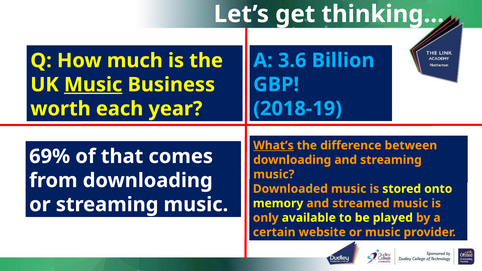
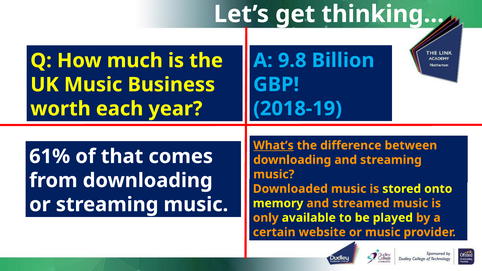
3.6: 3.6 -> 9.8
Music at (93, 85) underline: present -> none
69%: 69% -> 61%
